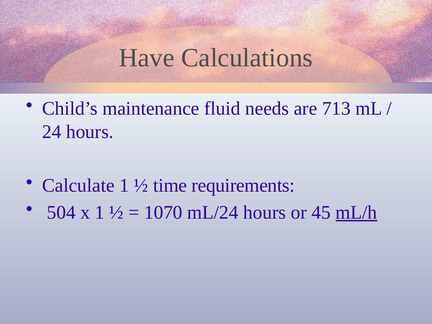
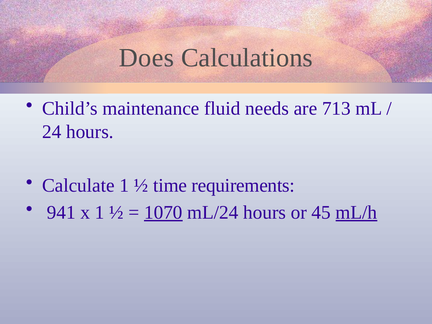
Have: Have -> Does
504: 504 -> 941
1070 underline: none -> present
